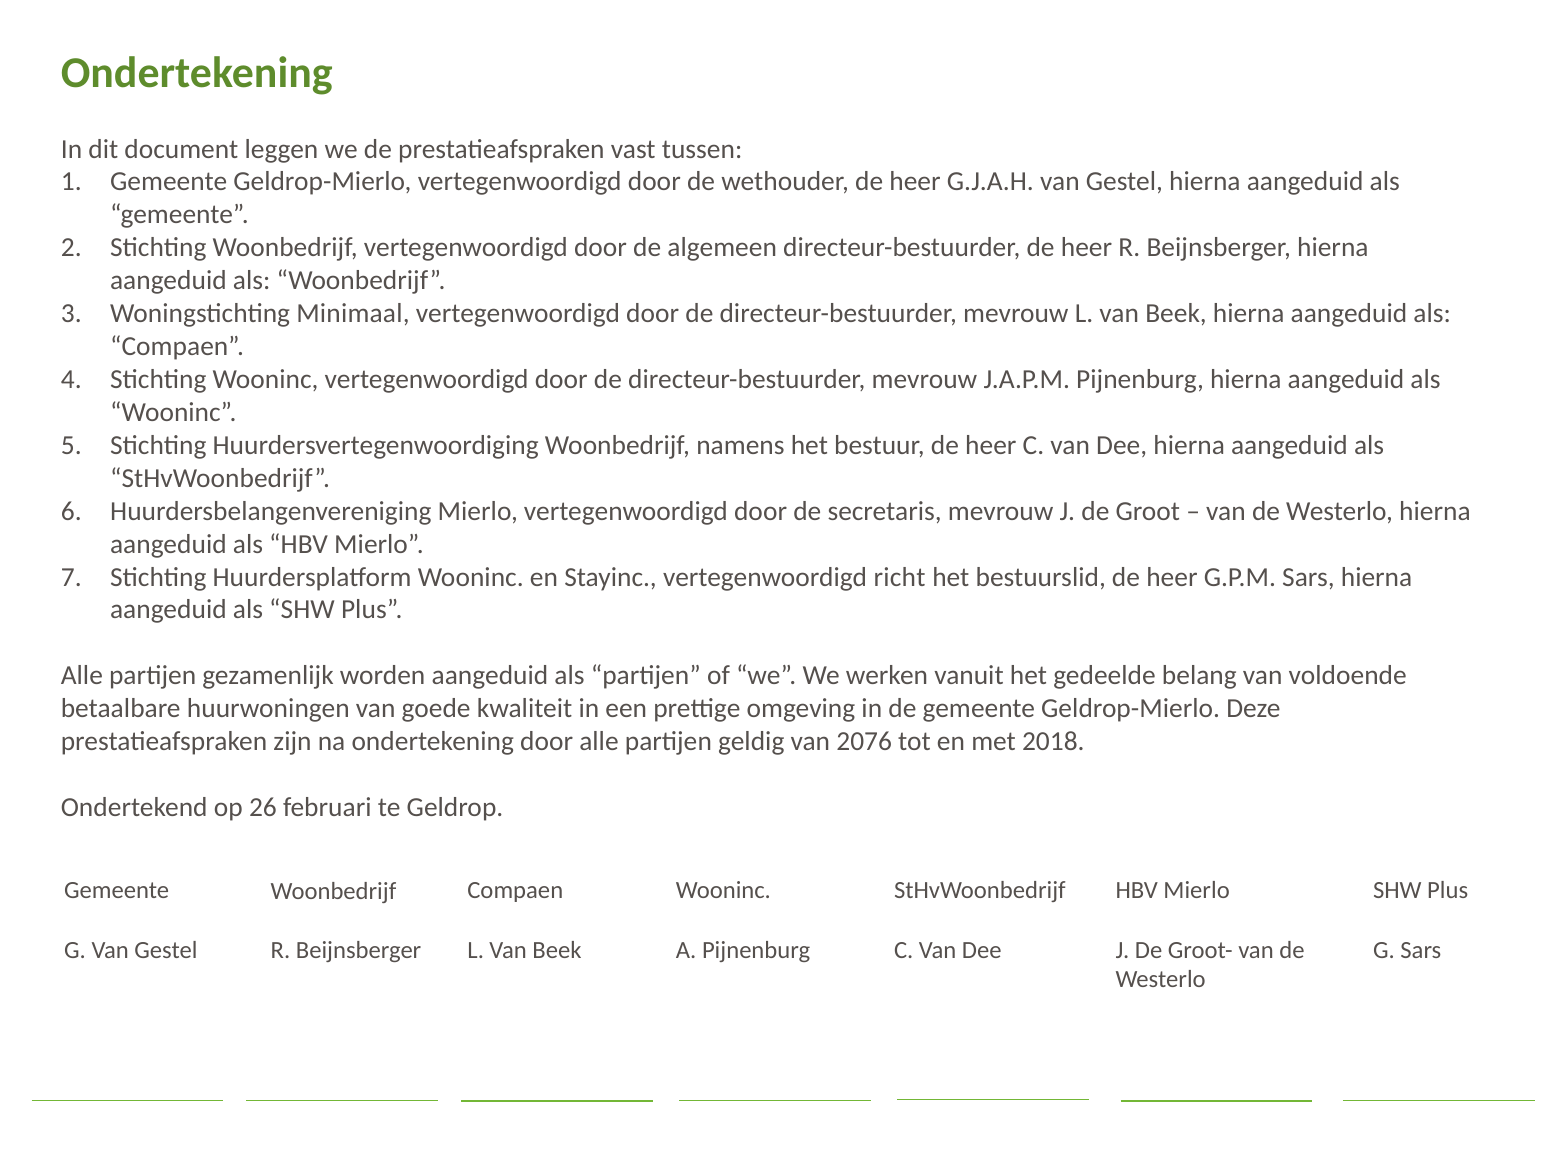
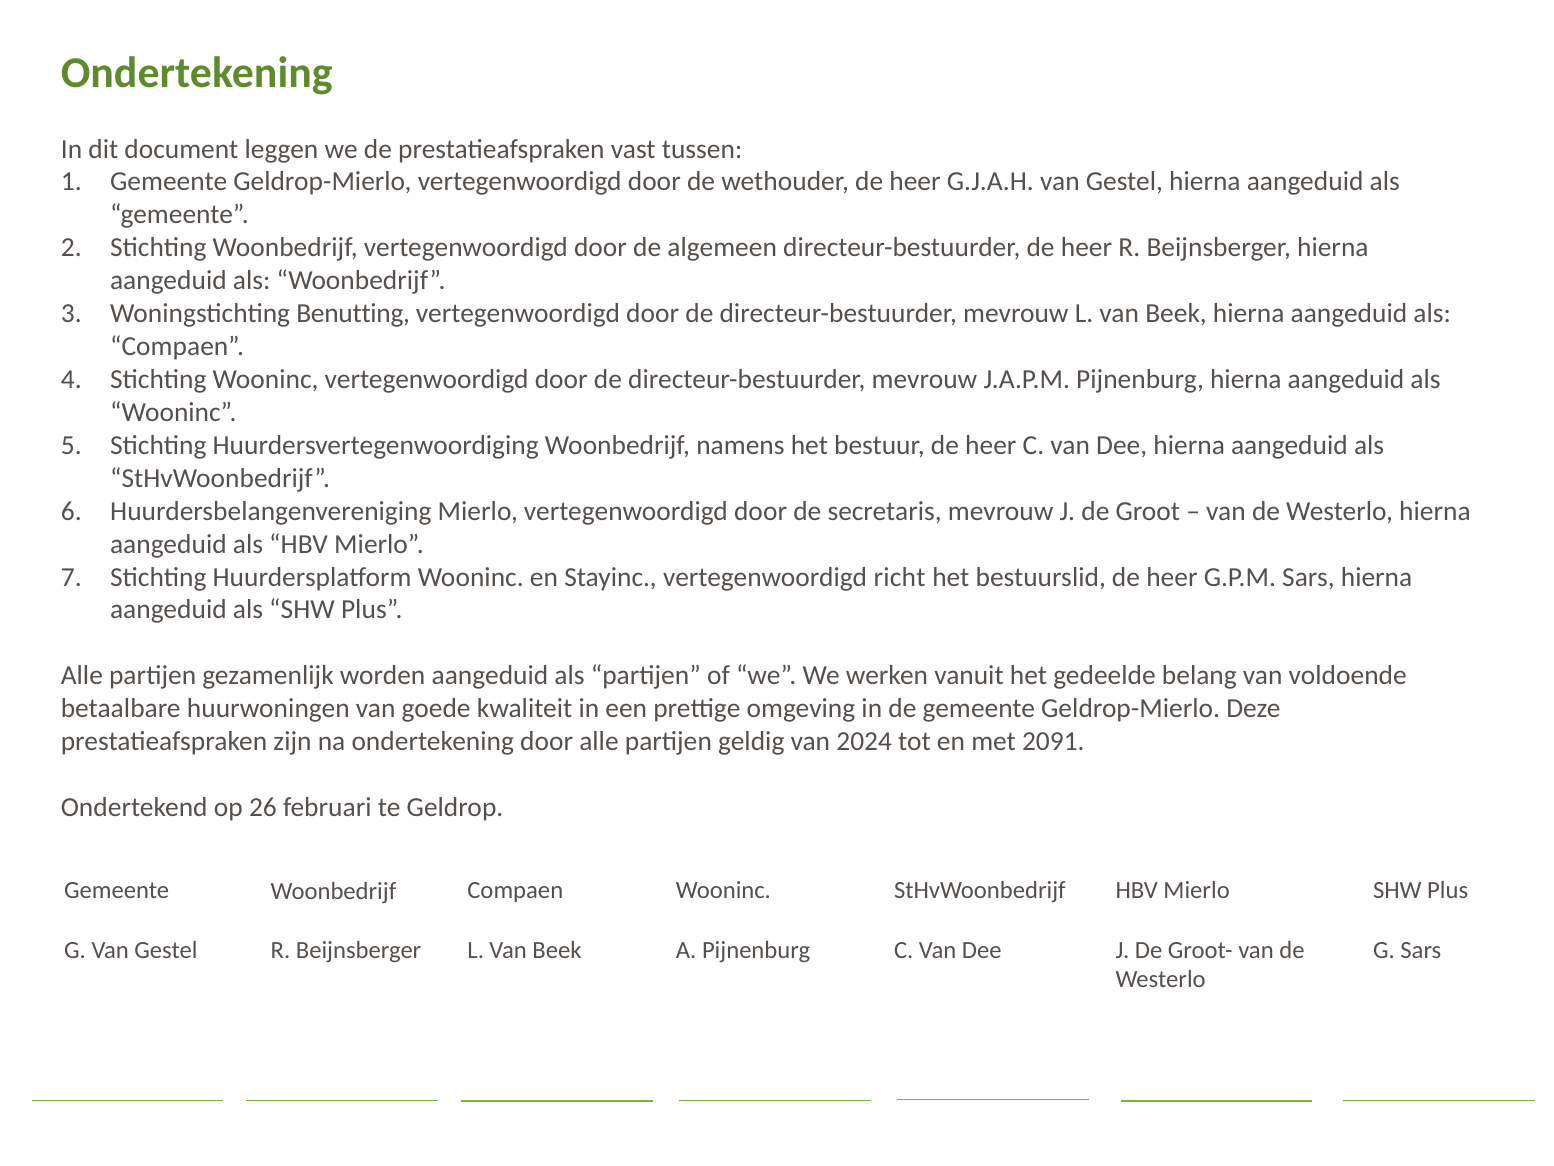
Minimaal: Minimaal -> Benutting
2076: 2076 -> 2024
2018: 2018 -> 2091
